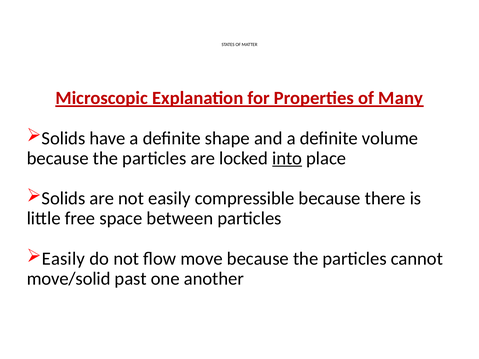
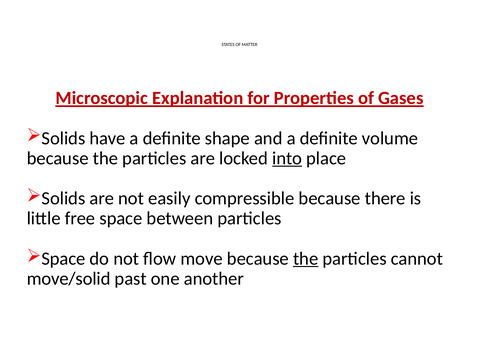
Many: Many -> Gases
Easily at (63, 259): Easily -> Space
the at (306, 259) underline: none -> present
